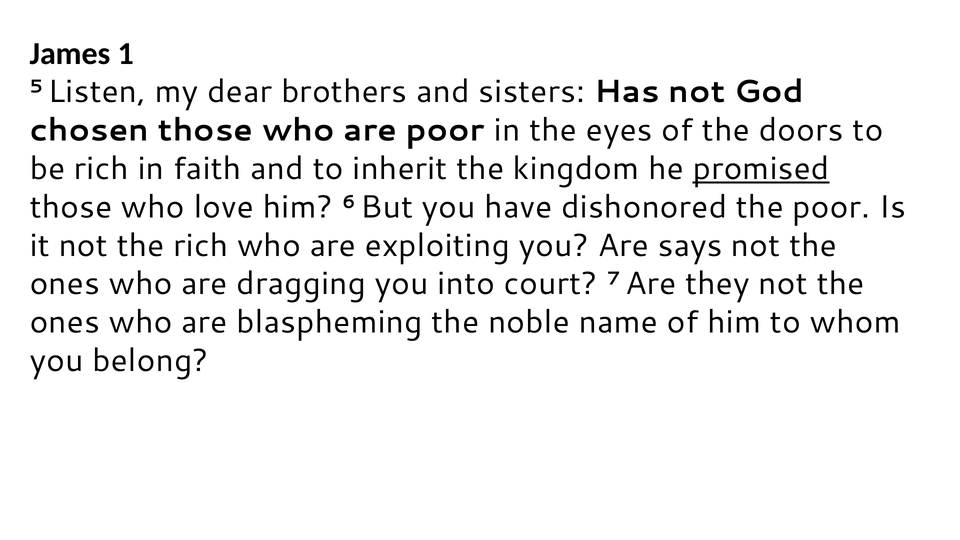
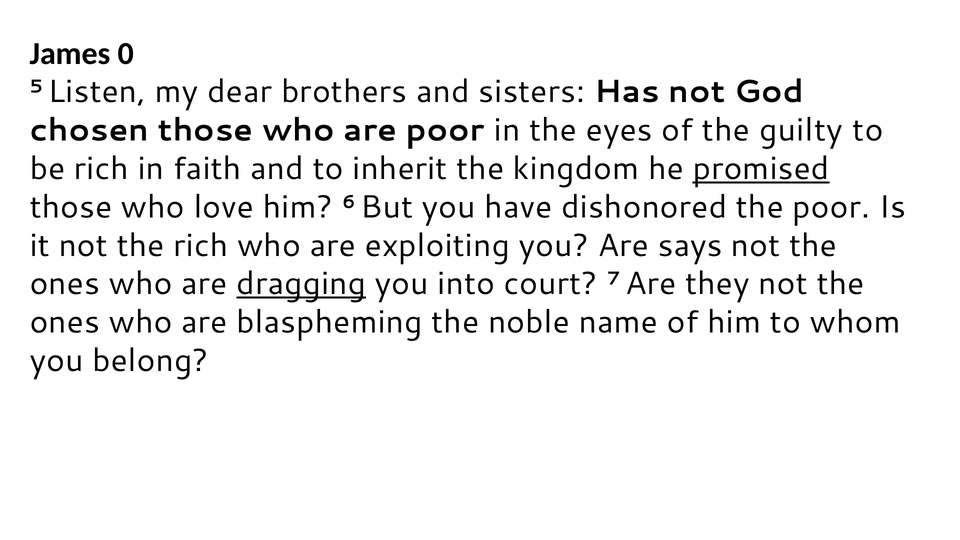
1: 1 -> 0
doors: doors -> guilty
dragging underline: none -> present
